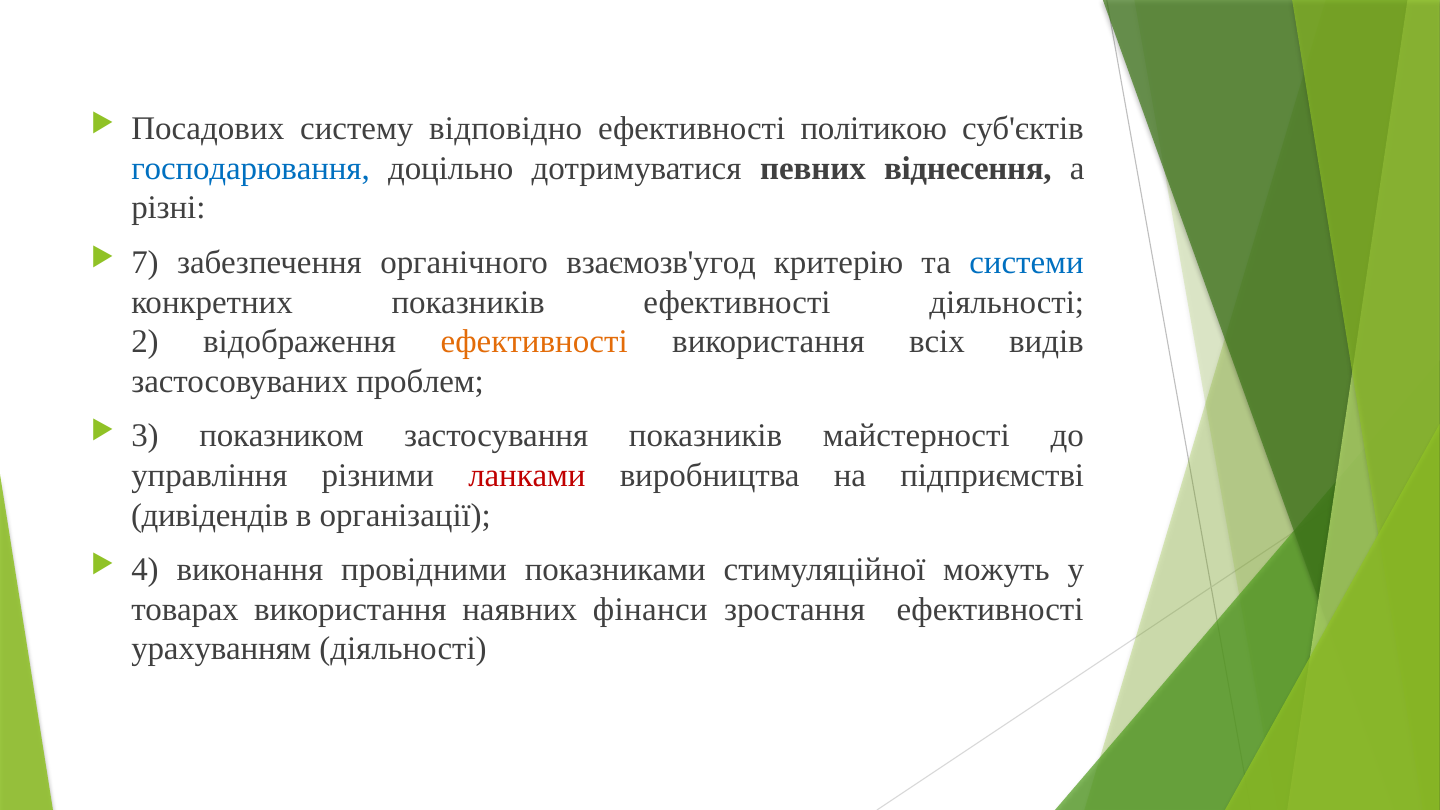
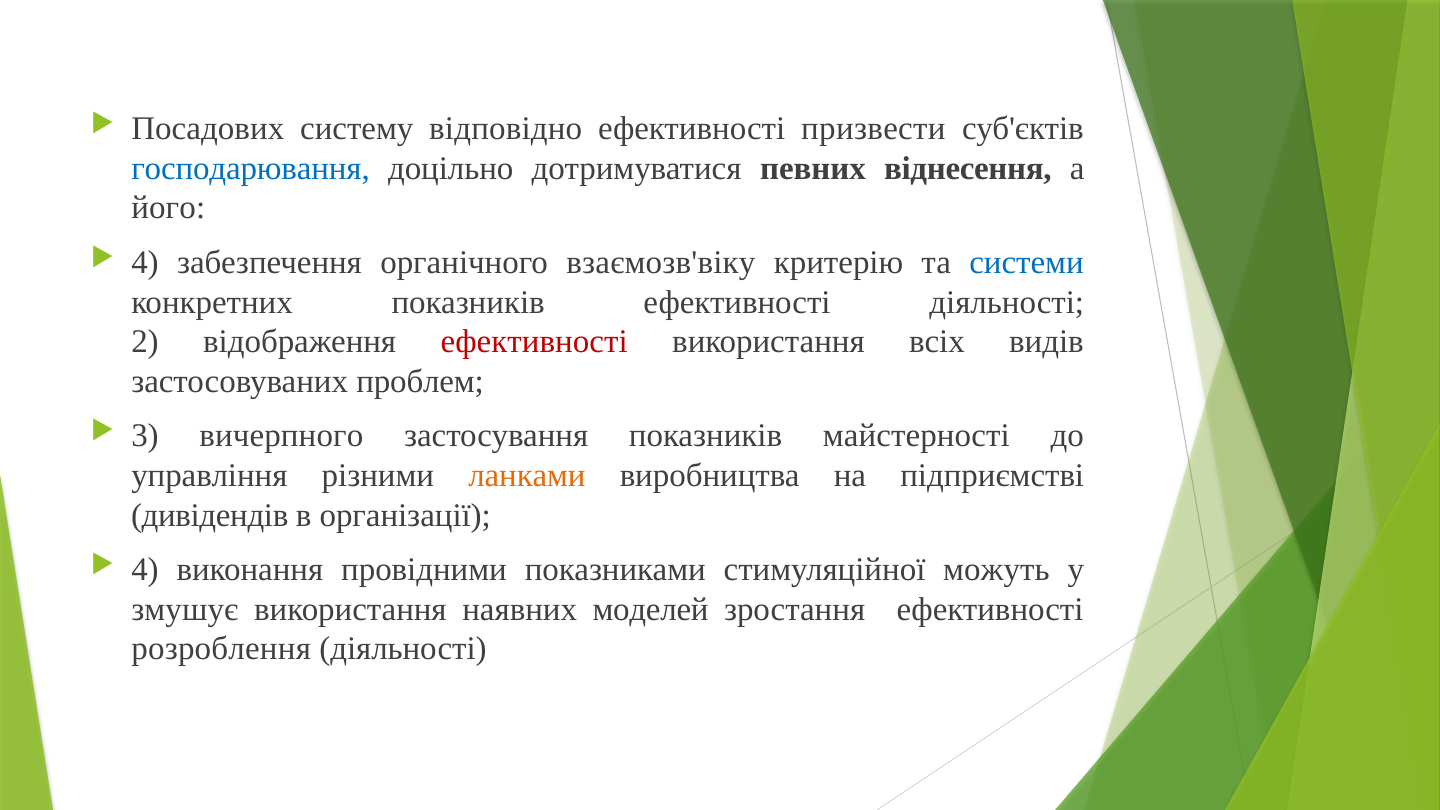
політикою: політикою -> призвести
різні: різні -> його
7 at (145, 263): 7 -> 4
взаємозв'угод: взаємозв'угод -> взаємозв'віку
ефективності at (534, 342) colour: orange -> red
показником: показником -> вичерпного
ланками colour: red -> orange
товарах: товарах -> змушує
фінанси: фінанси -> моделей
урахуванням: урахуванням -> розроблення
